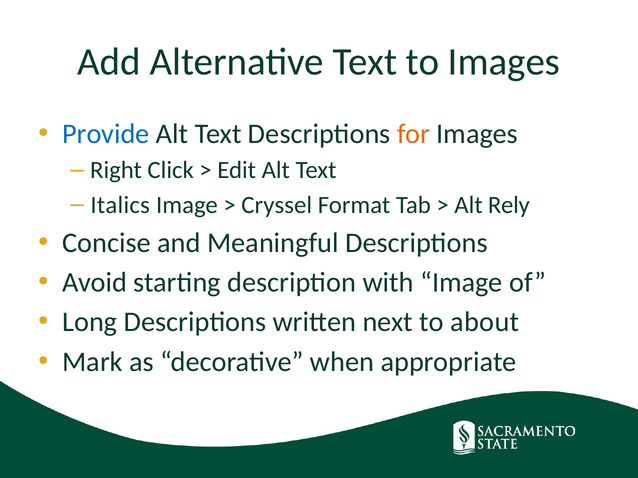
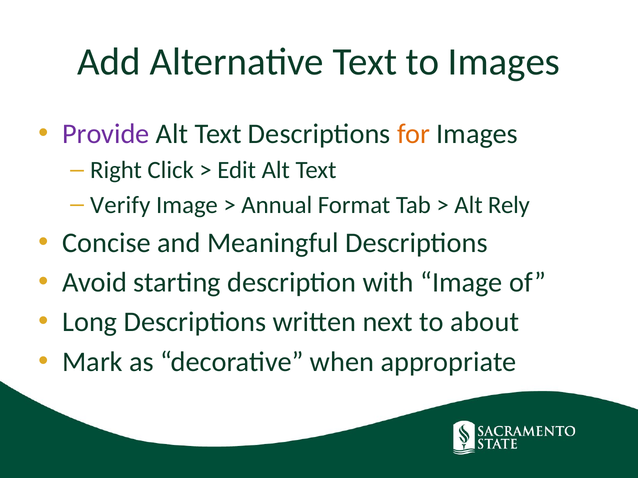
Provide colour: blue -> purple
Italics: Italics -> Verify
Cryssel: Cryssel -> Annual
